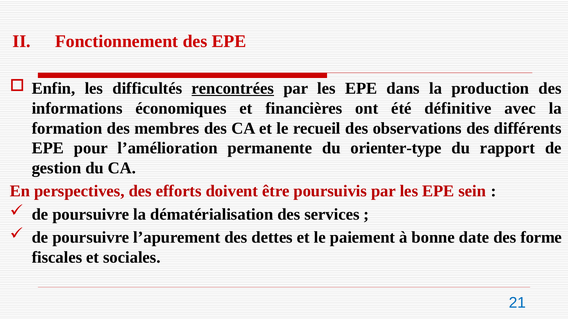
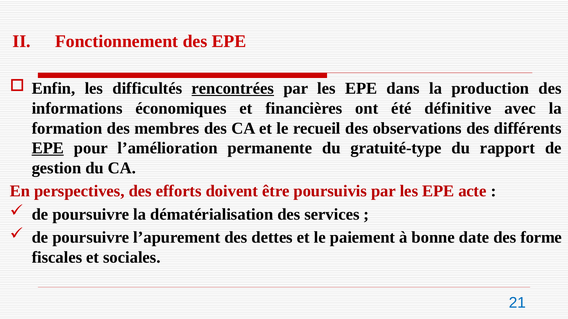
EPE at (48, 148) underline: none -> present
orienter-type: orienter-type -> gratuité-type
sein: sein -> acte
